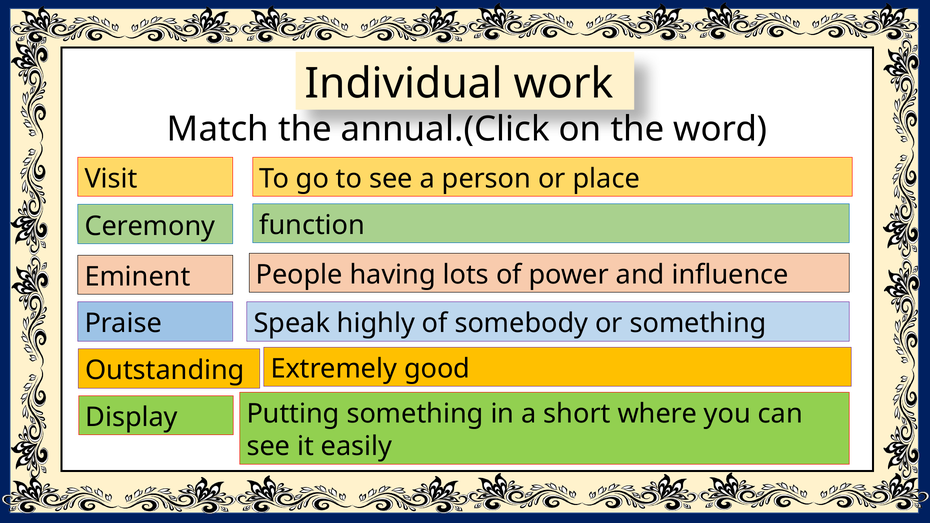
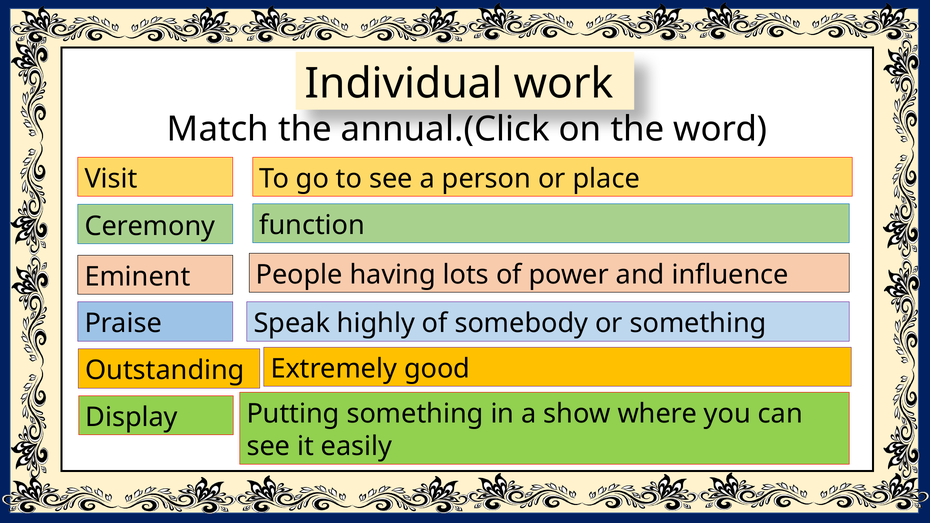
short: short -> show
